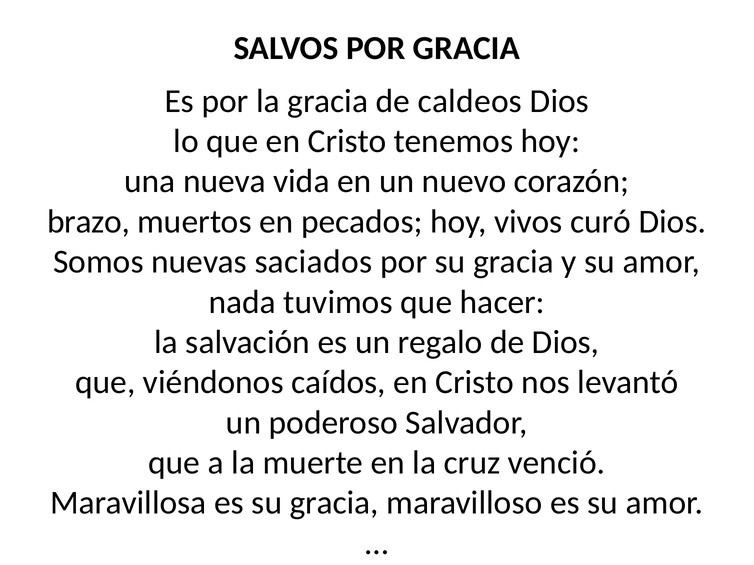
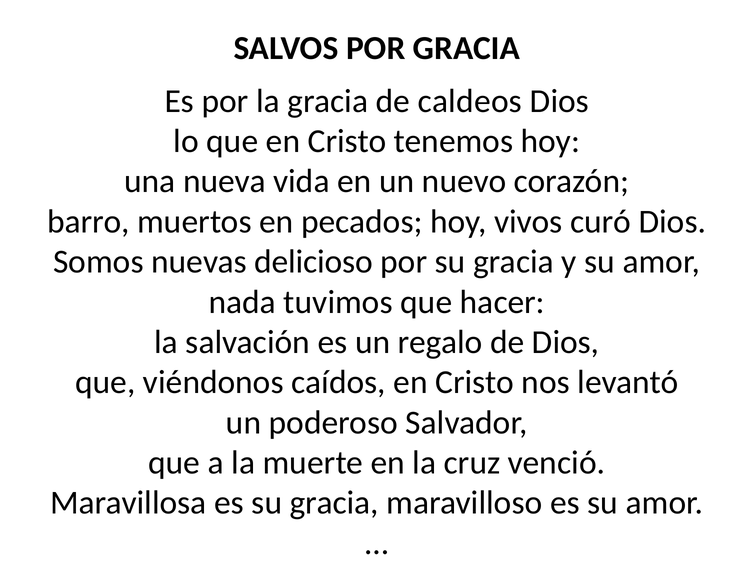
brazo: brazo -> barro
saciados: saciados -> delicioso
